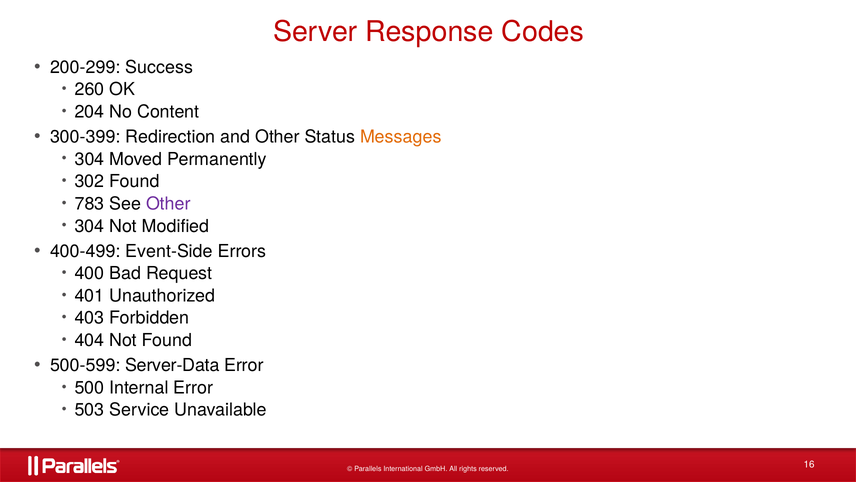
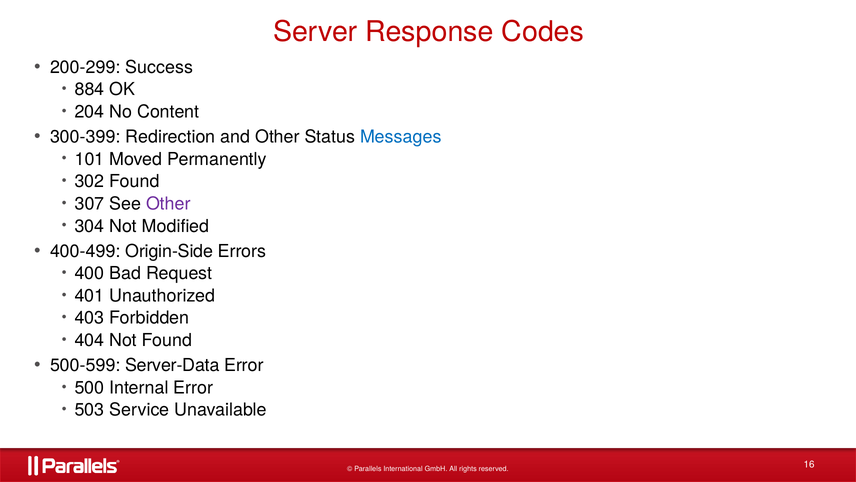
260: 260 -> 884
Messages colour: orange -> blue
304 at (89, 159): 304 -> 101
783: 783 -> 307
Event-Side: Event-Side -> Origin-Side
